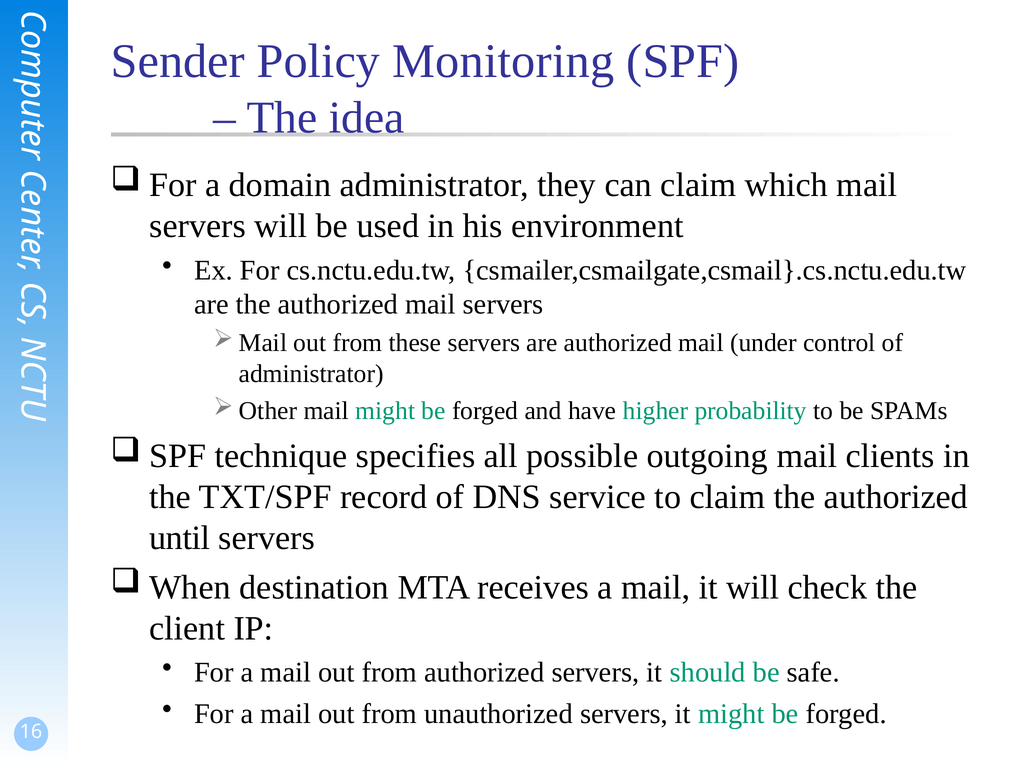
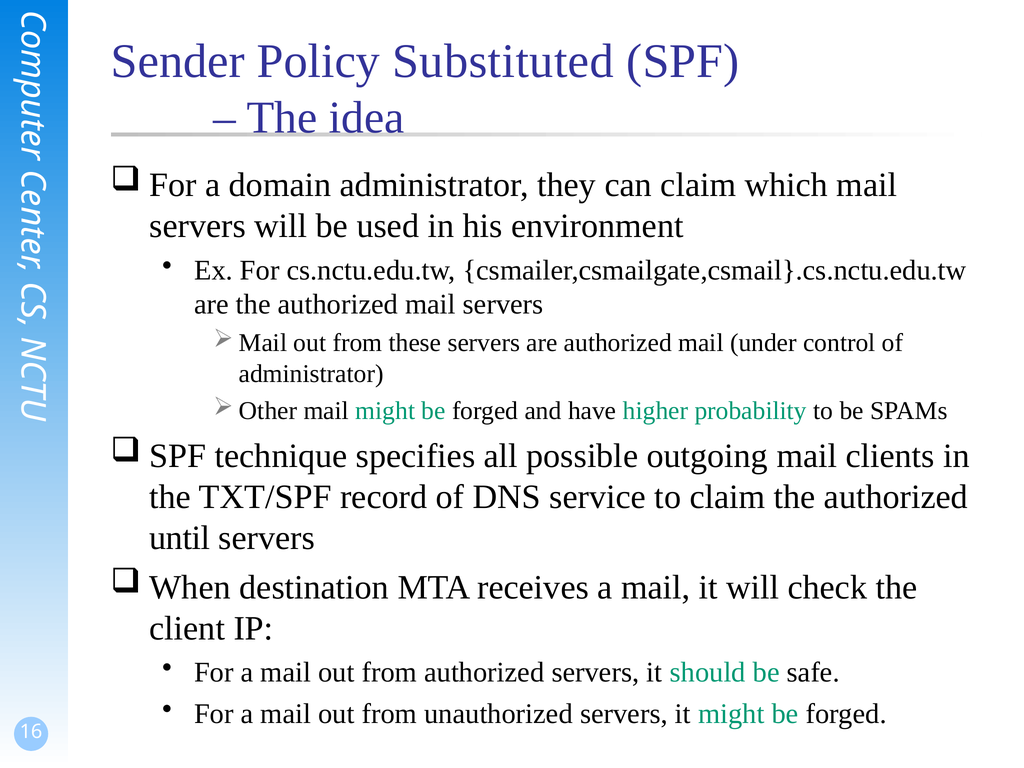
Monitoring: Monitoring -> Substituted
